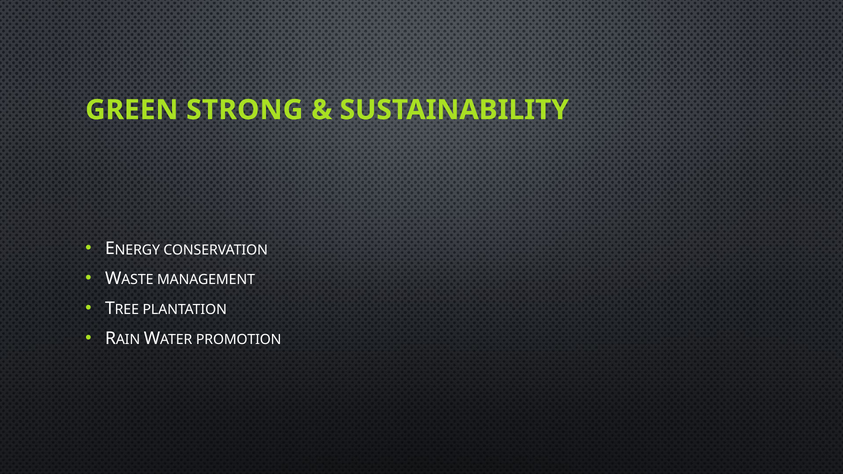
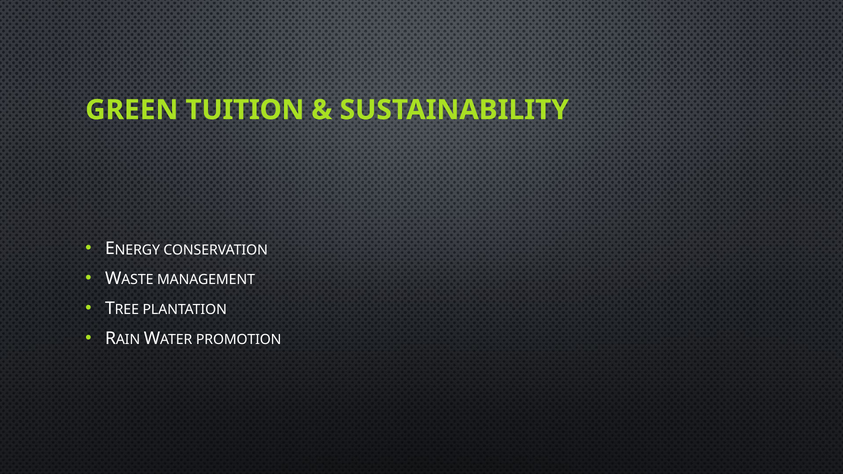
STRONG: STRONG -> TUITION
